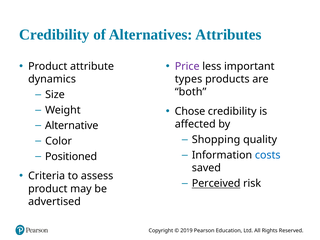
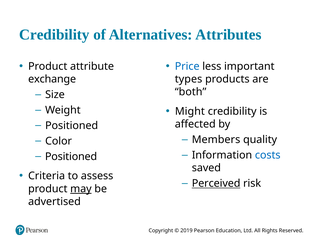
Price colour: purple -> blue
dynamics: dynamics -> exchange
Chose: Chose -> Might
Alternative at (72, 126): Alternative -> Positioned
Shopping: Shopping -> Members
may underline: none -> present
